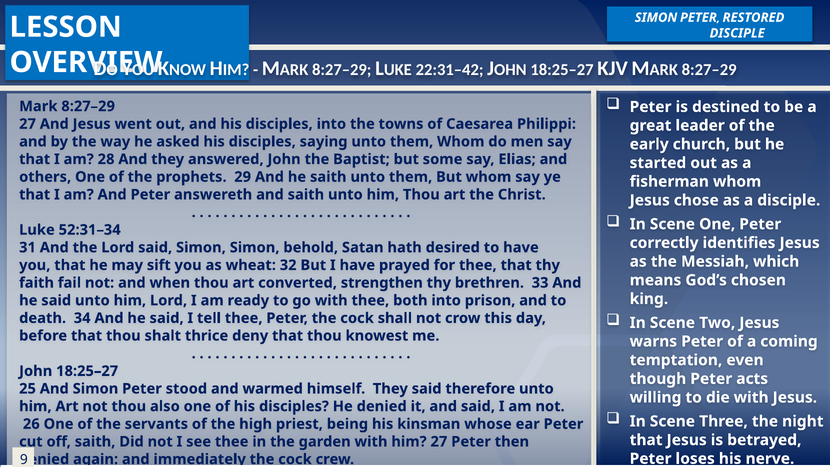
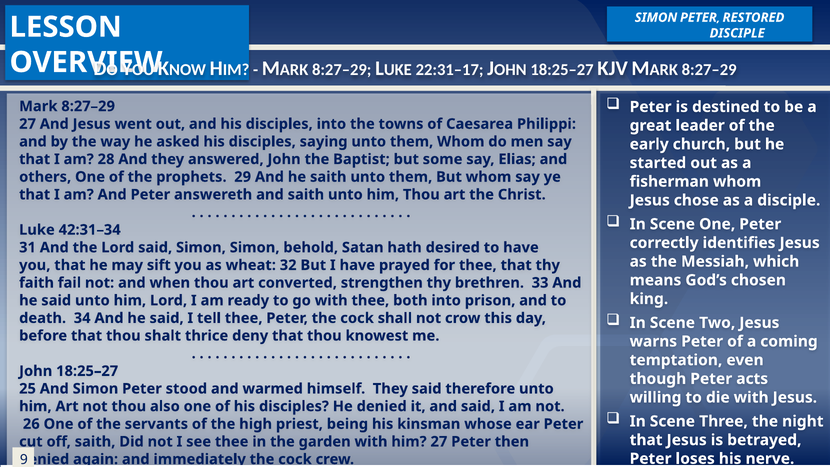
22:31–42: 22:31–42 -> 22:31–17
52:31–34: 52:31–34 -> 42:31–34
